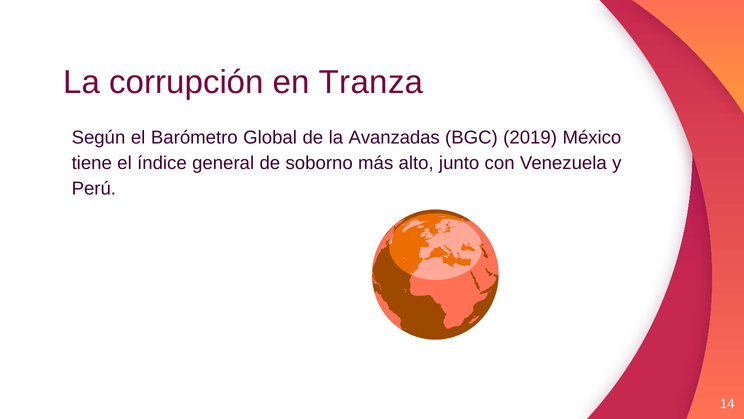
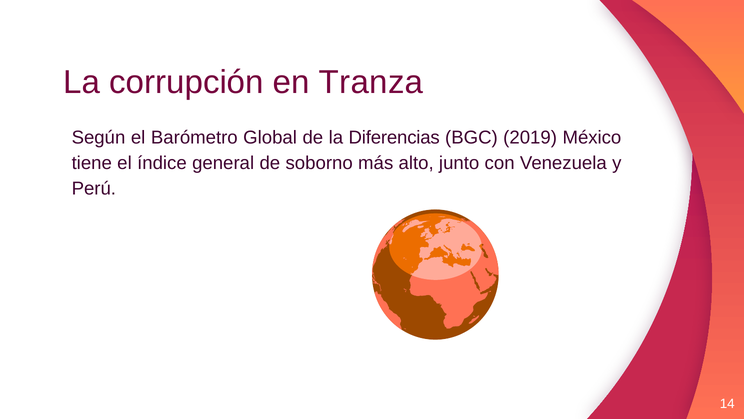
Avanzadas: Avanzadas -> Diferencias
